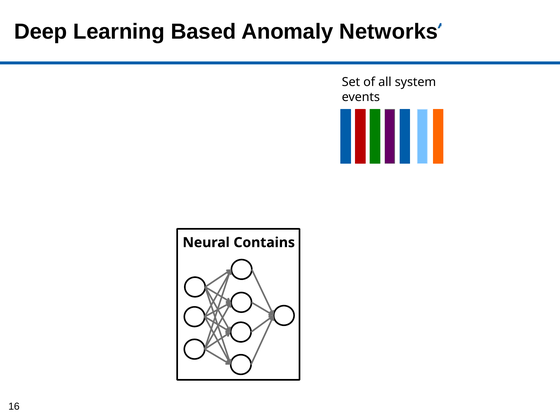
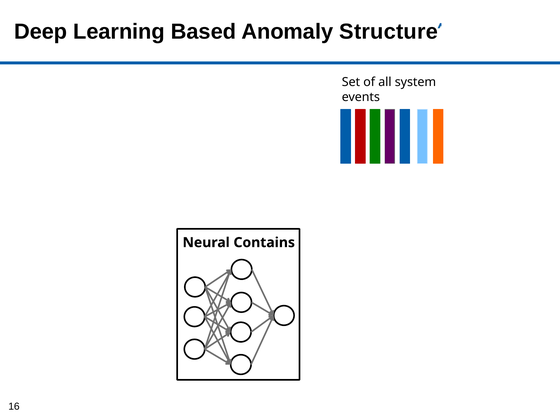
Networks: Networks -> Structure
